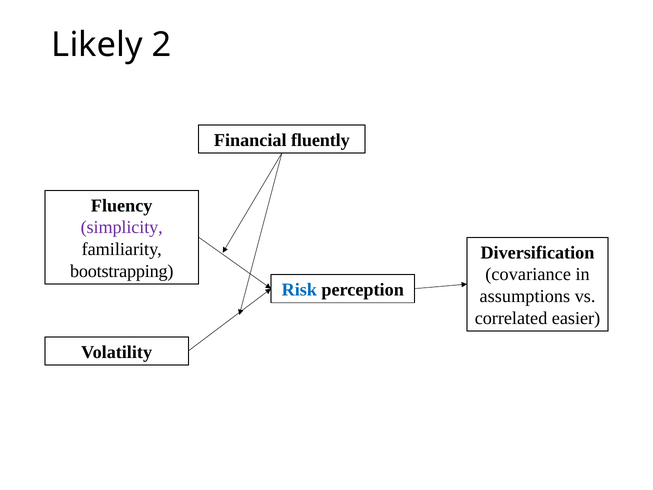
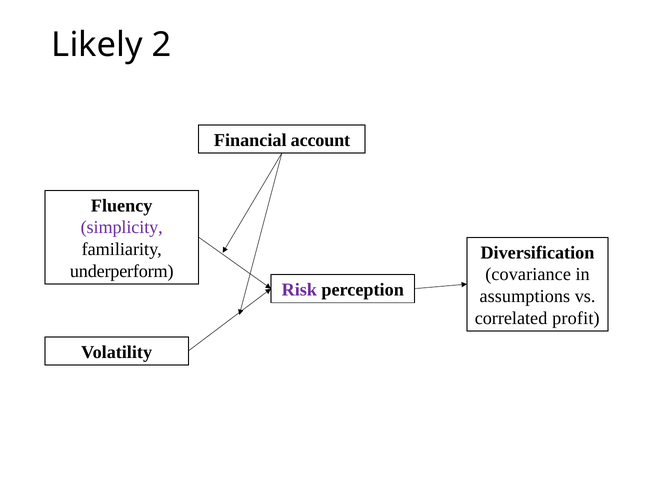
fluently: fluently -> account
bootstrapping: bootstrapping -> underperform
Risk colour: blue -> purple
easier: easier -> profit
